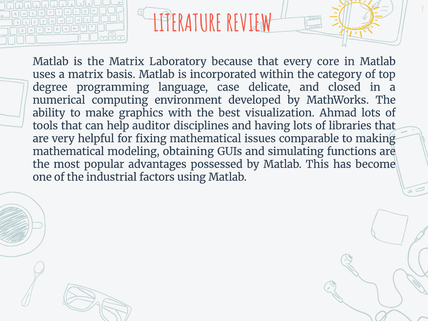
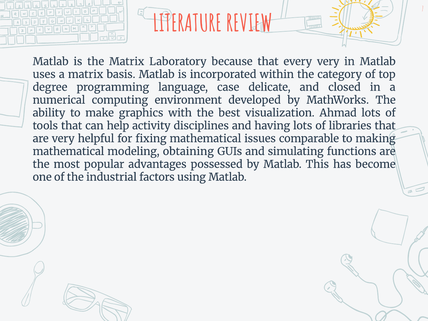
every core: core -> very
auditor: auditor -> activity
